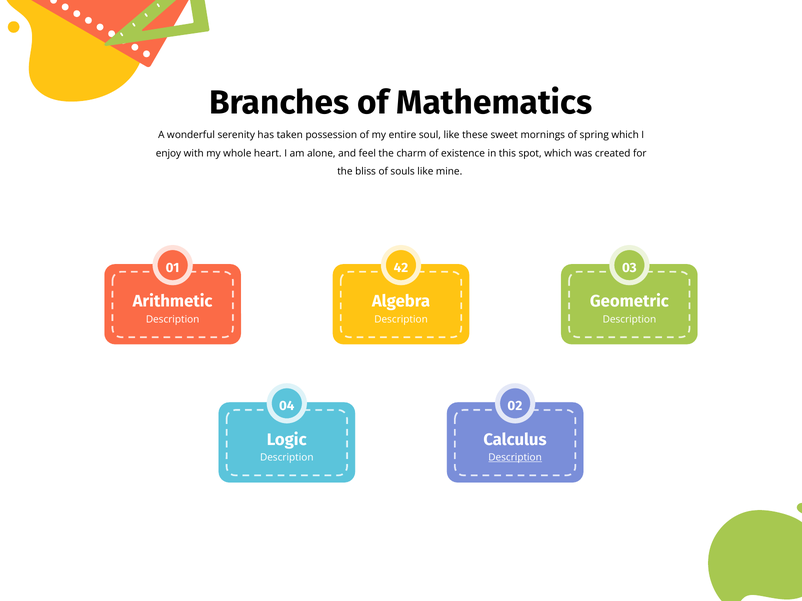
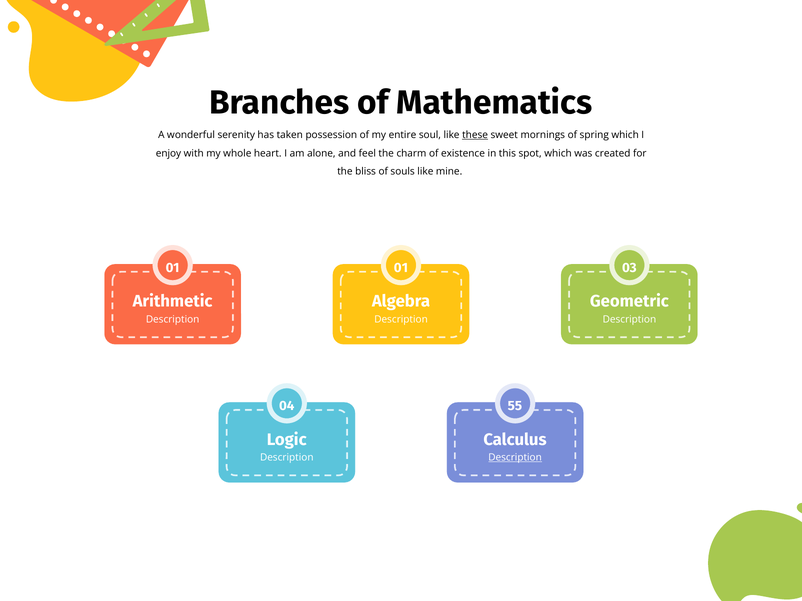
these underline: none -> present
01 42: 42 -> 01
02: 02 -> 55
